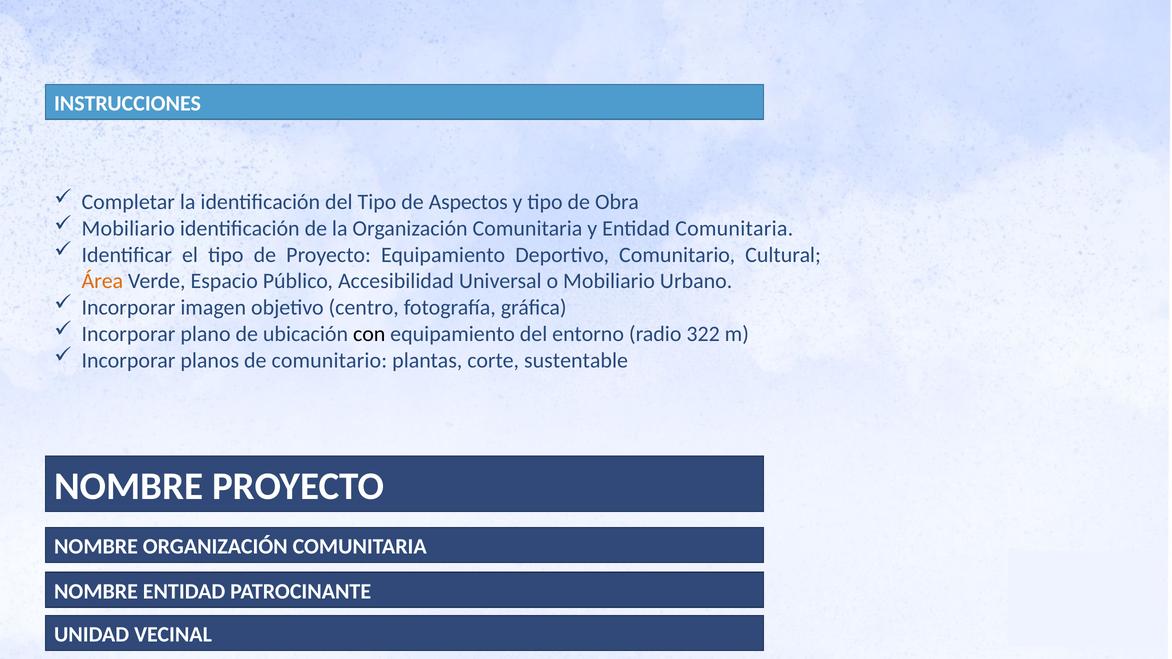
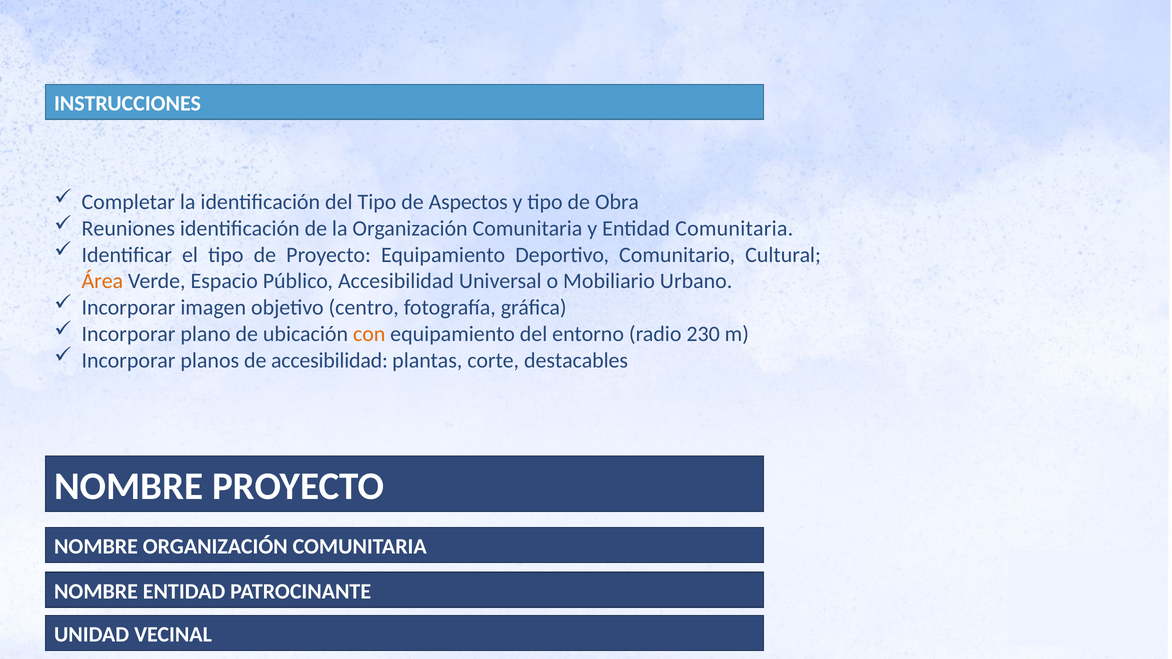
Mobiliario at (128, 229): Mobiliario -> Reuniones
con colour: black -> orange
322: 322 -> 230
de comunitario: comunitario -> accesibilidad
sustentable: sustentable -> destacables
